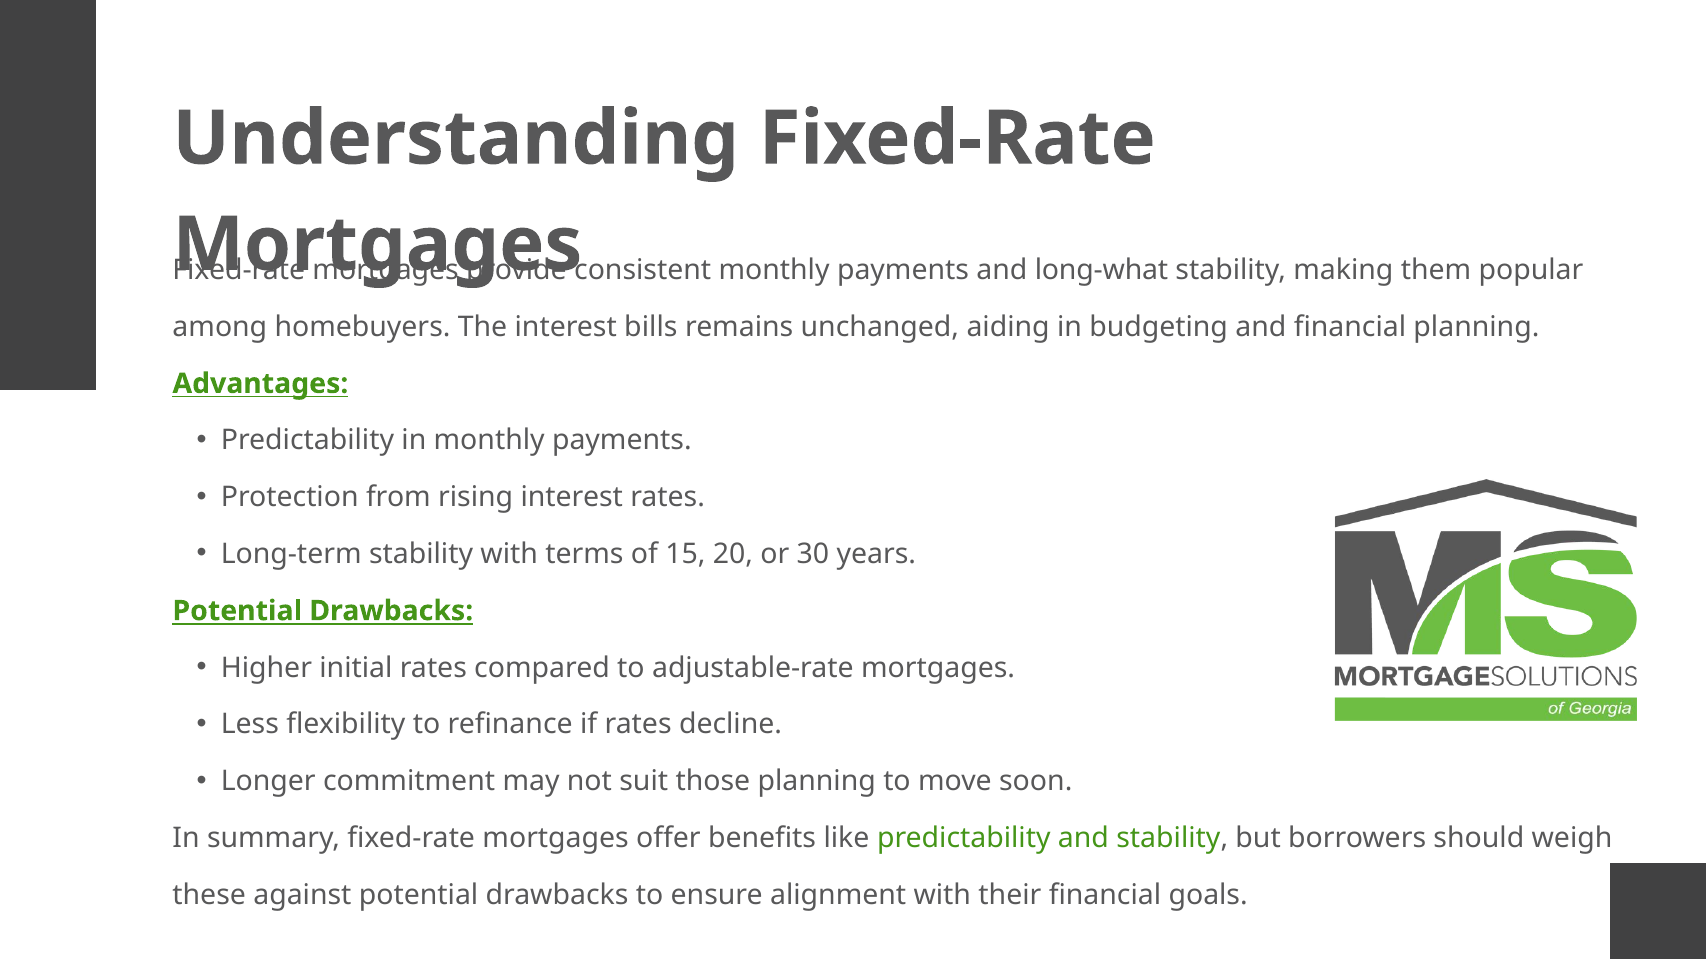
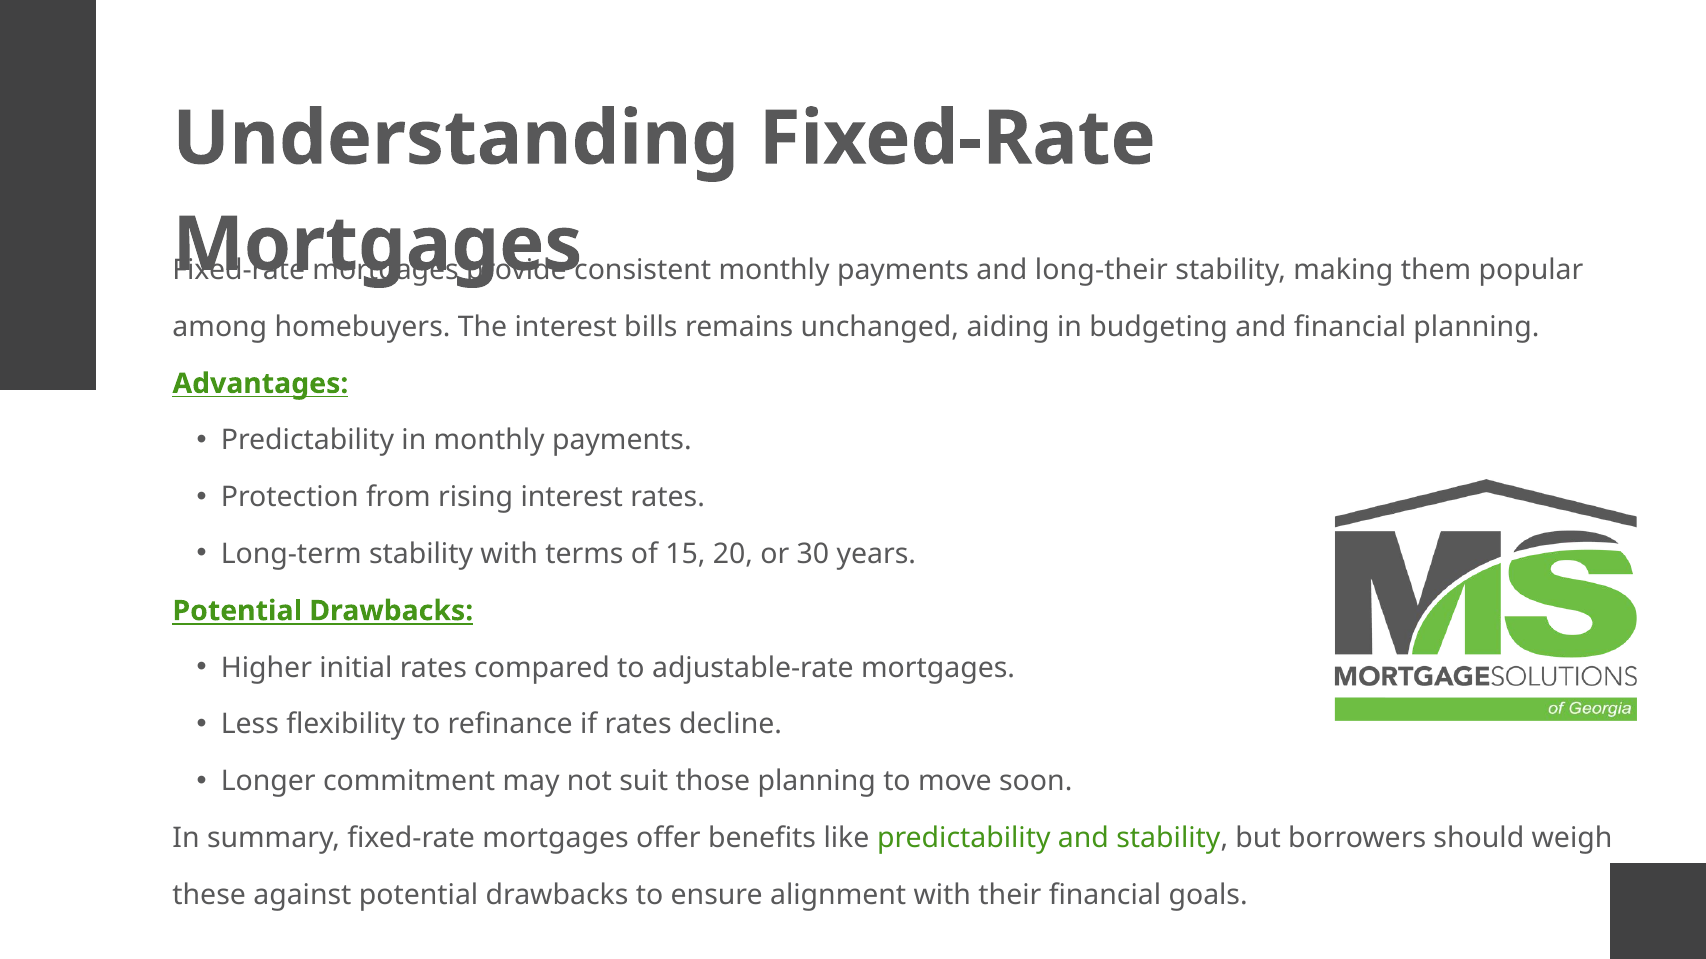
long-what: long-what -> long-their
